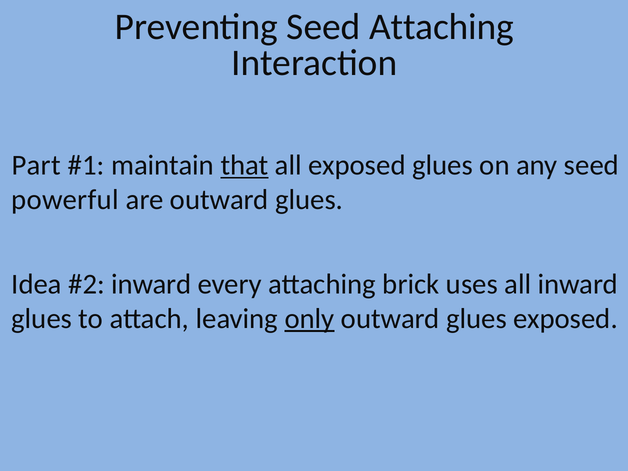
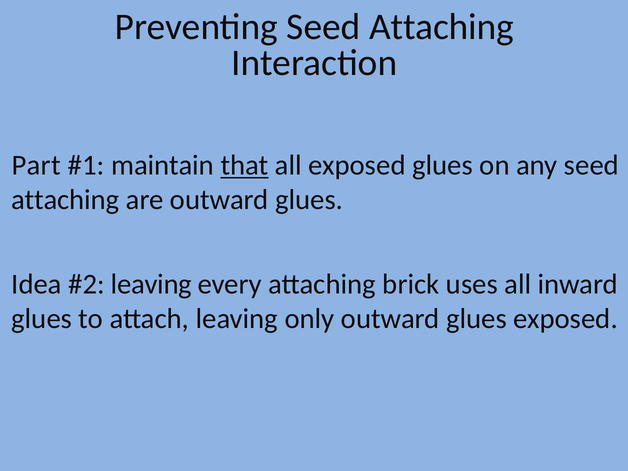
powerful at (65, 200): powerful -> attaching
inward at (151, 284): inward -> leaving
only underline: present -> none
